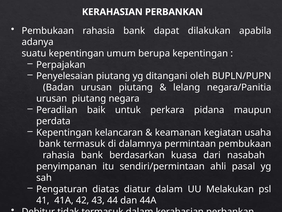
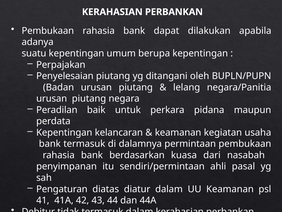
UU Melakukan: Melakukan -> Keamanan
